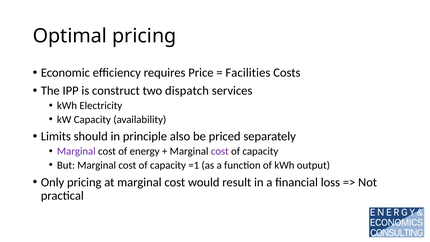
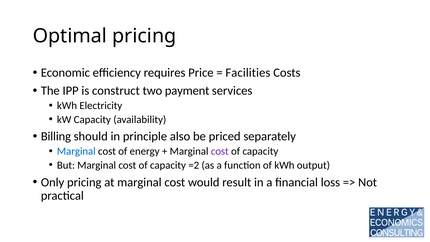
dispatch: dispatch -> payment
Limits: Limits -> Billing
Marginal at (76, 151) colour: purple -> blue
=1: =1 -> =2
